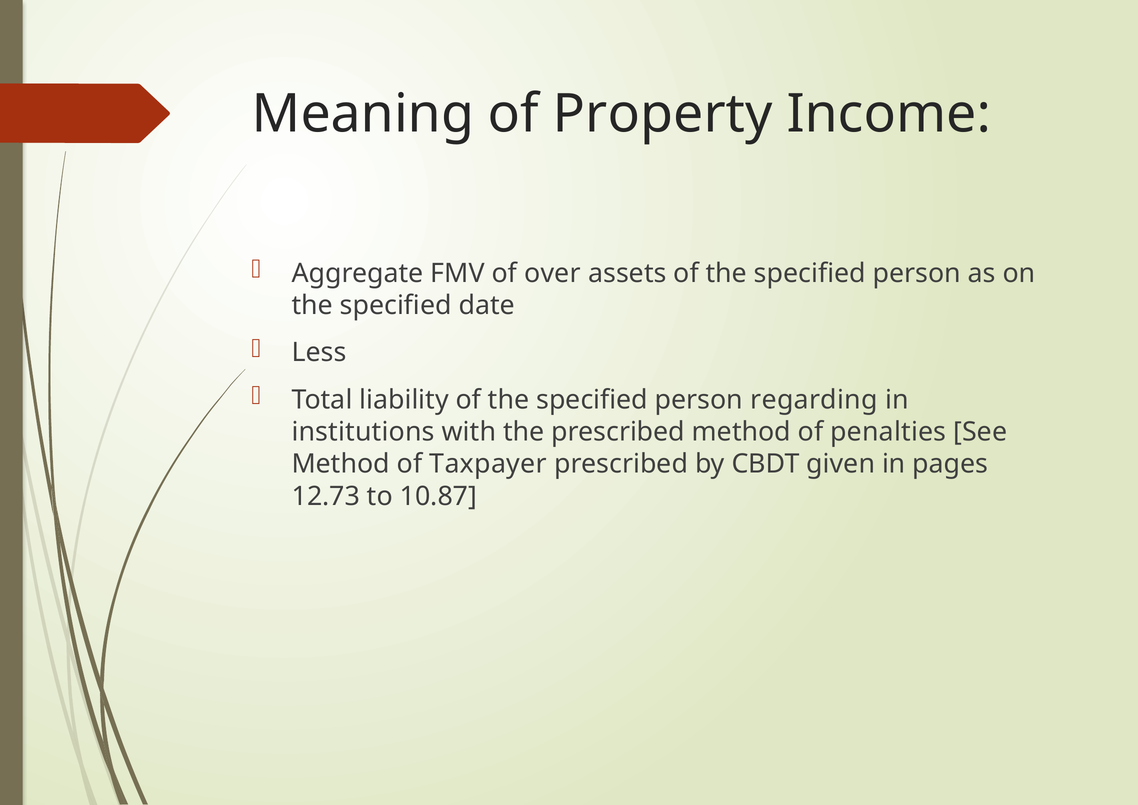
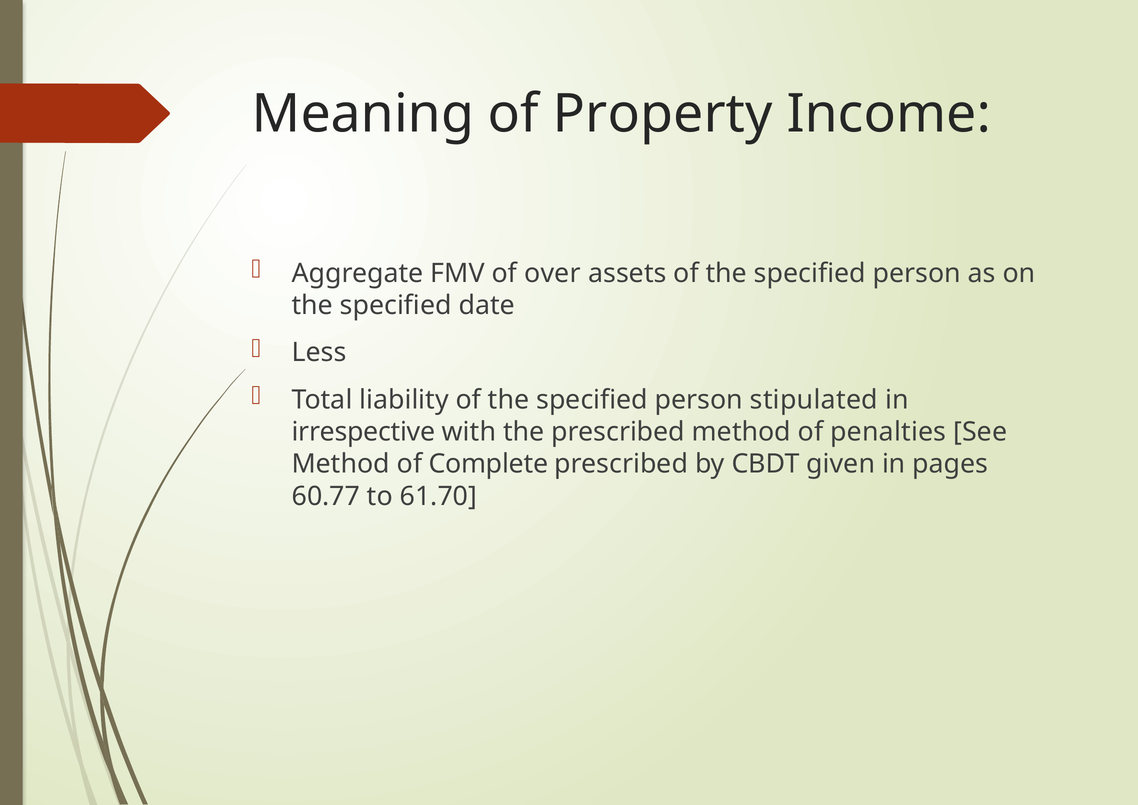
regarding: regarding -> stipulated
institutions: institutions -> irrespective
Taxpayer: Taxpayer -> Complete
12.73: 12.73 -> 60.77
10.87: 10.87 -> 61.70
